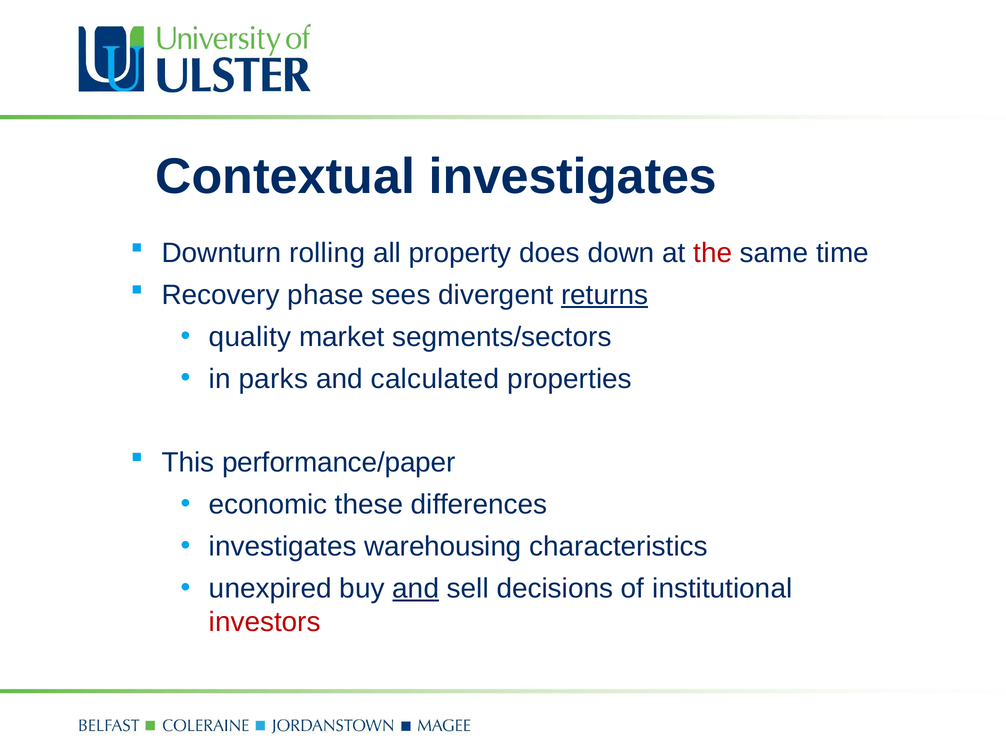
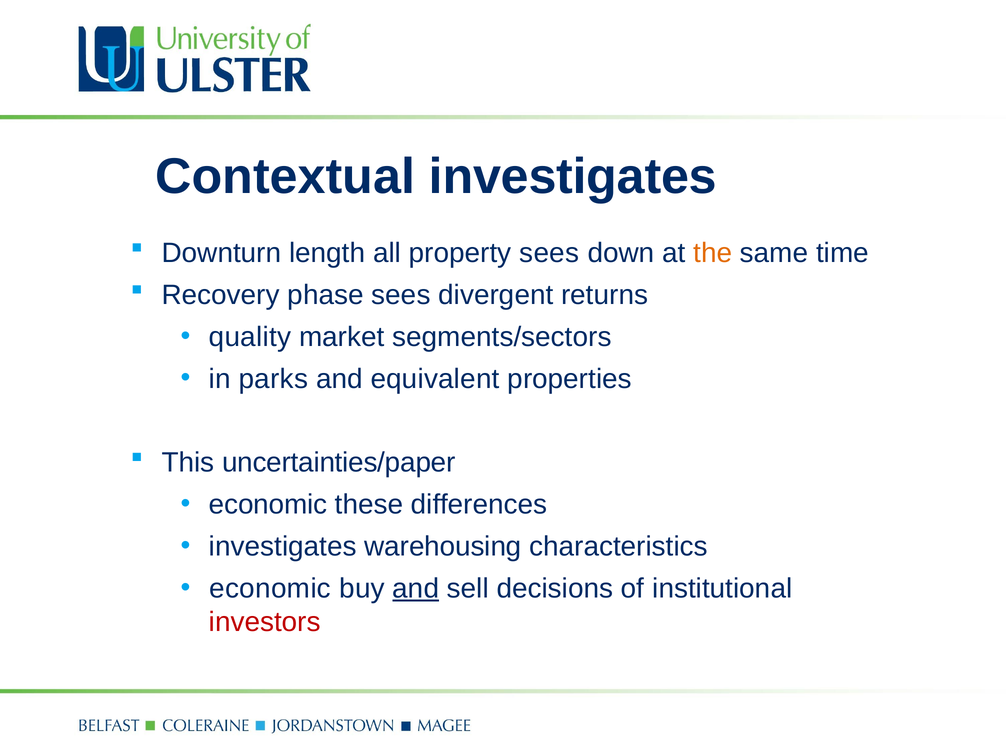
rolling: rolling -> length
property does: does -> sees
the colour: red -> orange
returns underline: present -> none
calculated: calculated -> equivalent
performance/paper: performance/paper -> uncertainties/paper
unexpired at (270, 589): unexpired -> economic
